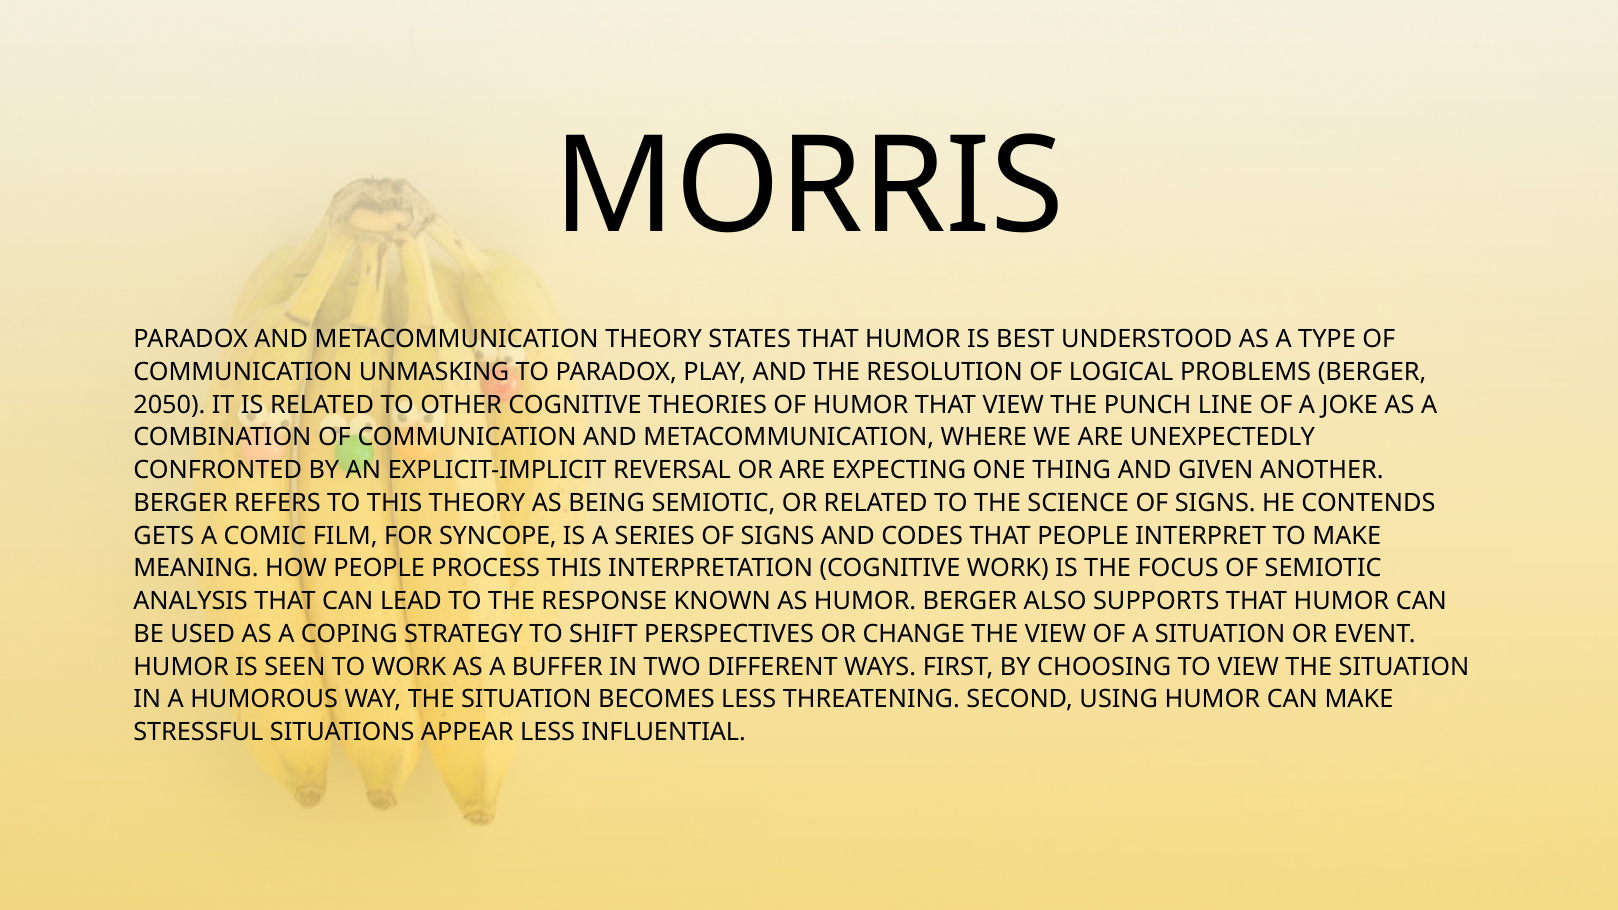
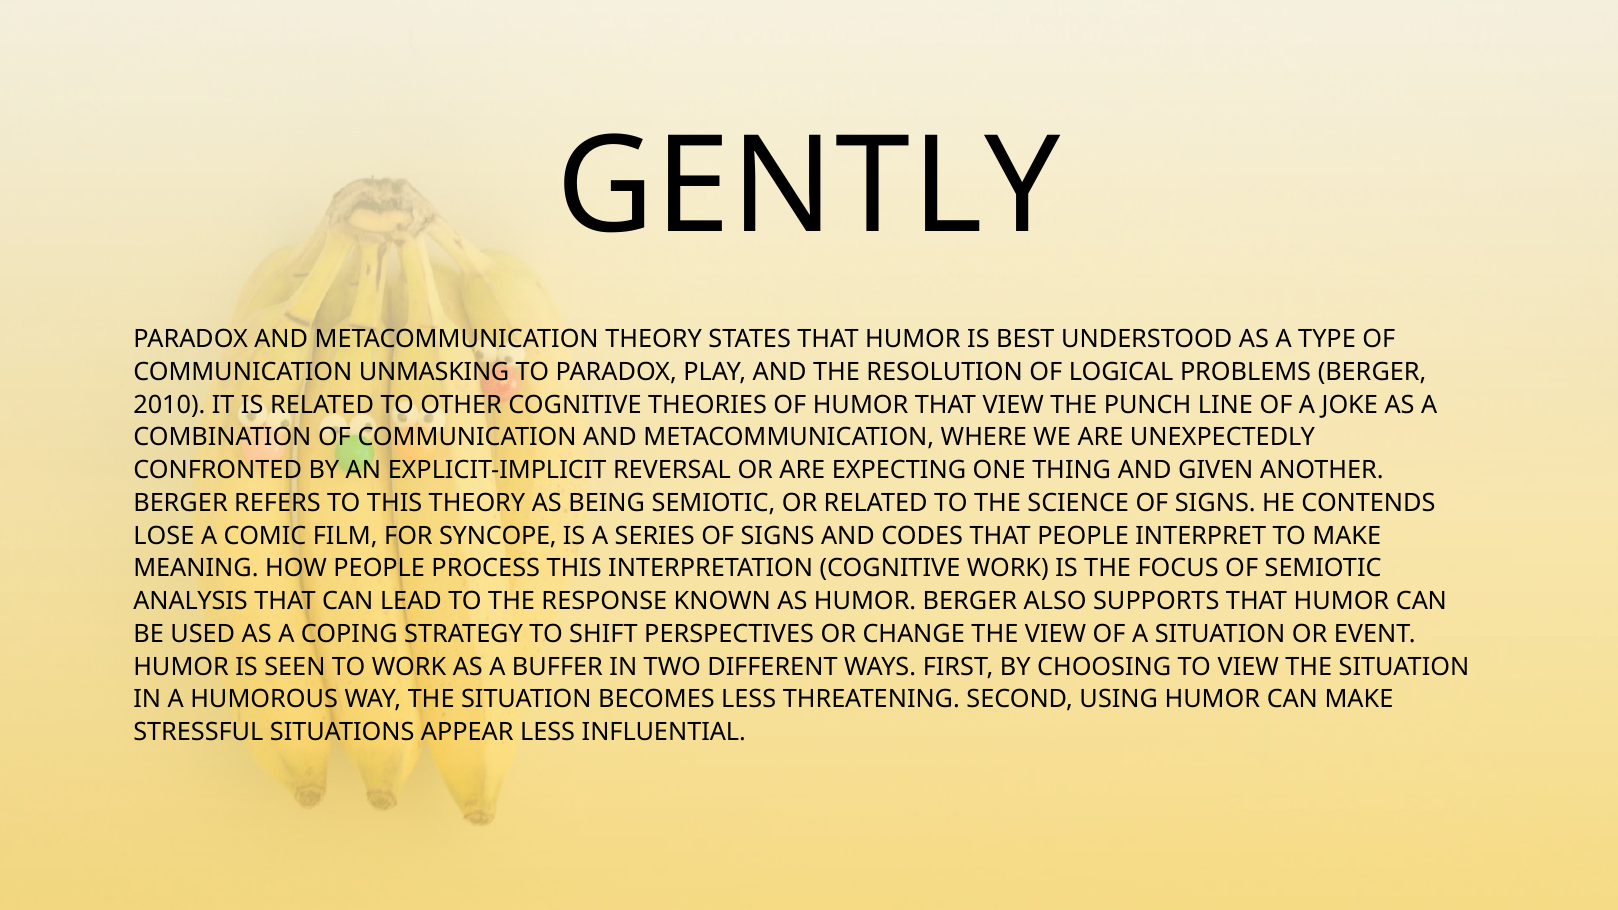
MORRIS: MORRIS -> GENTLY
2050: 2050 -> 2010
GETS: GETS -> LOSE
